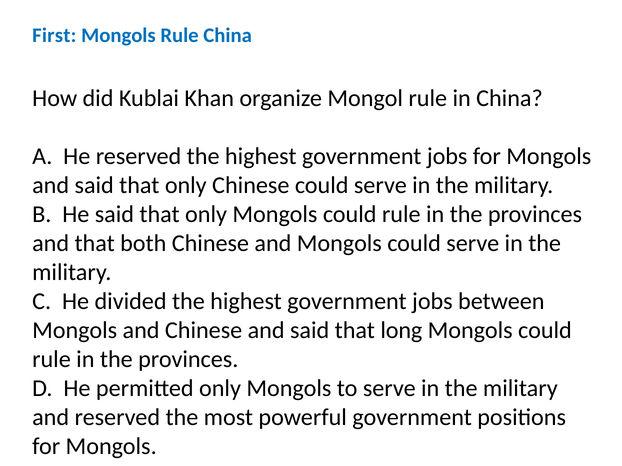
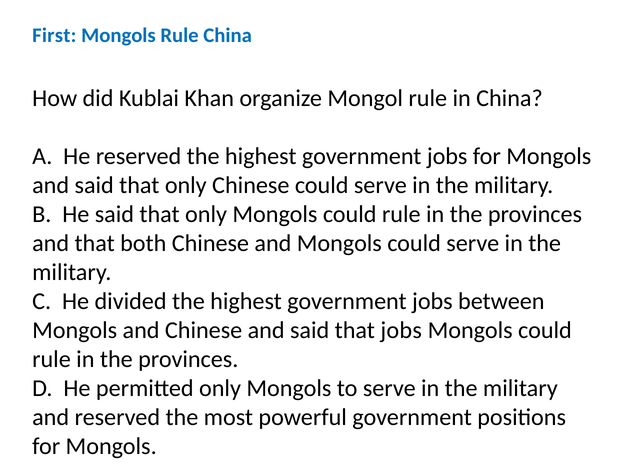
that long: long -> jobs
